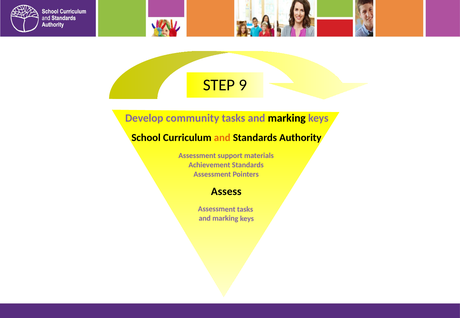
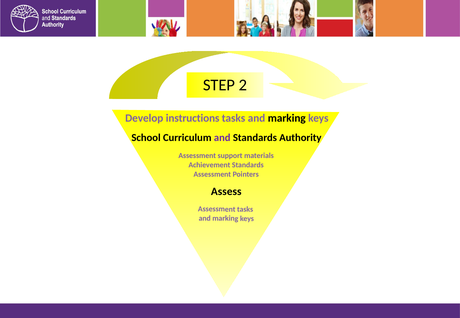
9: 9 -> 2
community: community -> instructions
and at (222, 138) colour: orange -> purple
